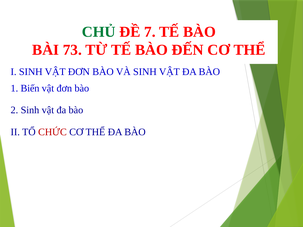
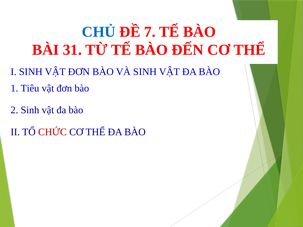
CHỦ colour: green -> blue
73: 73 -> 31
Biến: Biến -> Tiêu
